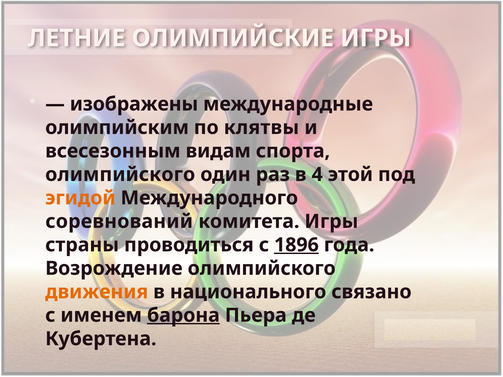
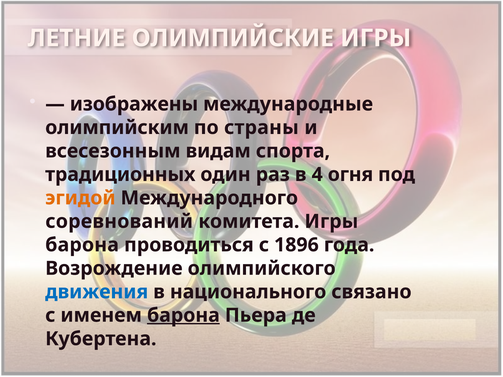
клятвы: клятвы -> страны
олимпийского at (120, 175): олимпийского -> традиционных
этой: этой -> огня
страны at (82, 245): страны -> барона
1896 underline: present -> none
движения colour: orange -> blue
